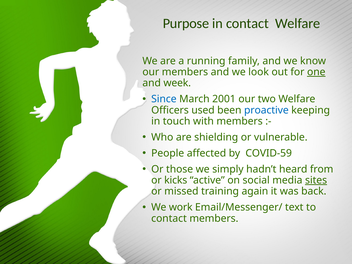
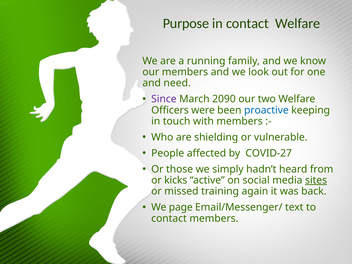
one underline: present -> none
week: week -> need
Since colour: blue -> purple
2001: 2001 -> 2090
used: used -> were
COVID-59: COVID-59 -> COVID-27
work: work -> page
